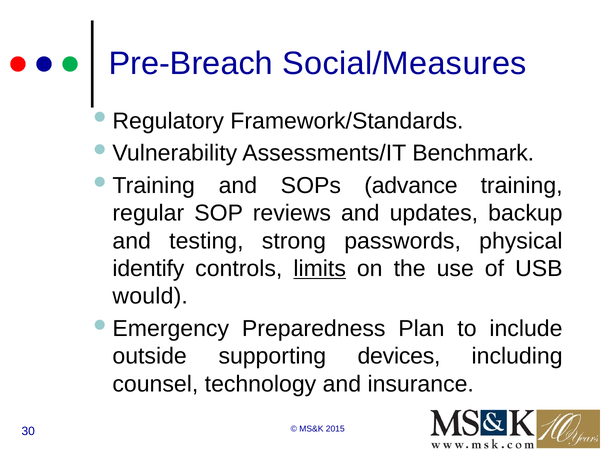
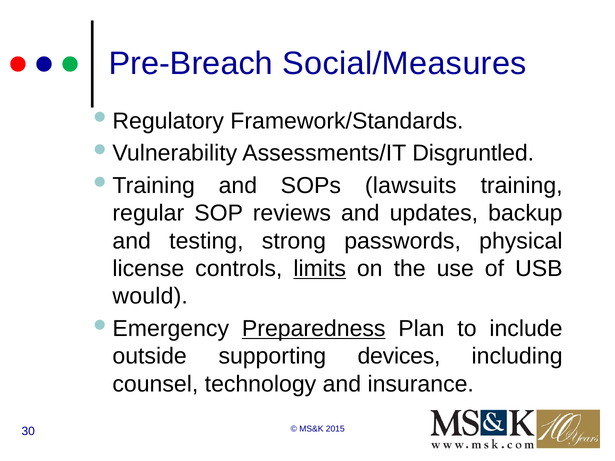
Benchmark: Benchmark -> Disgruntled
advance: advance -> lawsuits
identify: identify -> license
Preparedness underline: none -> present
